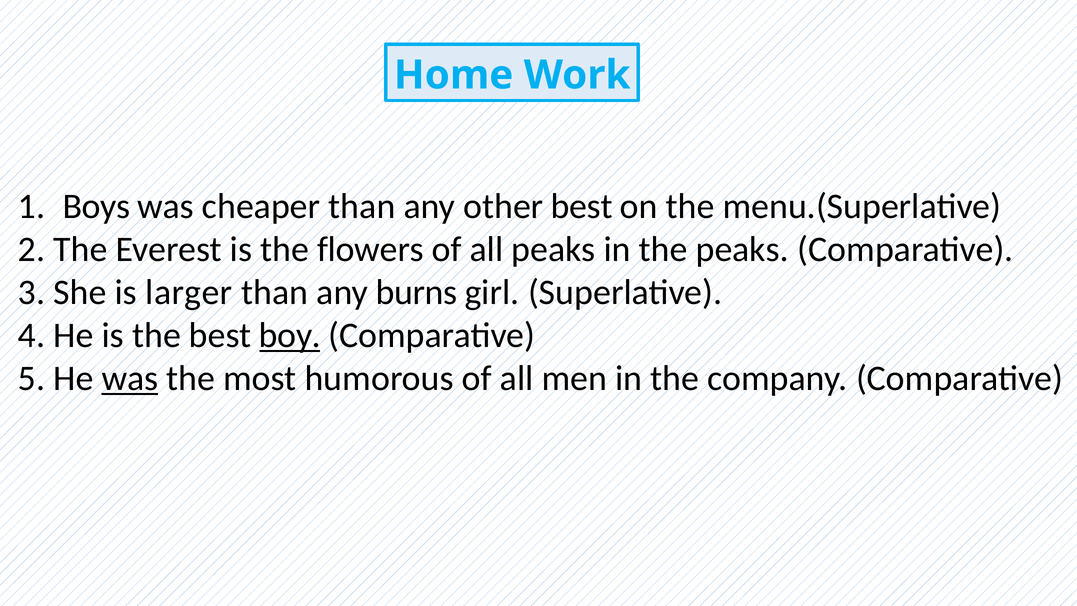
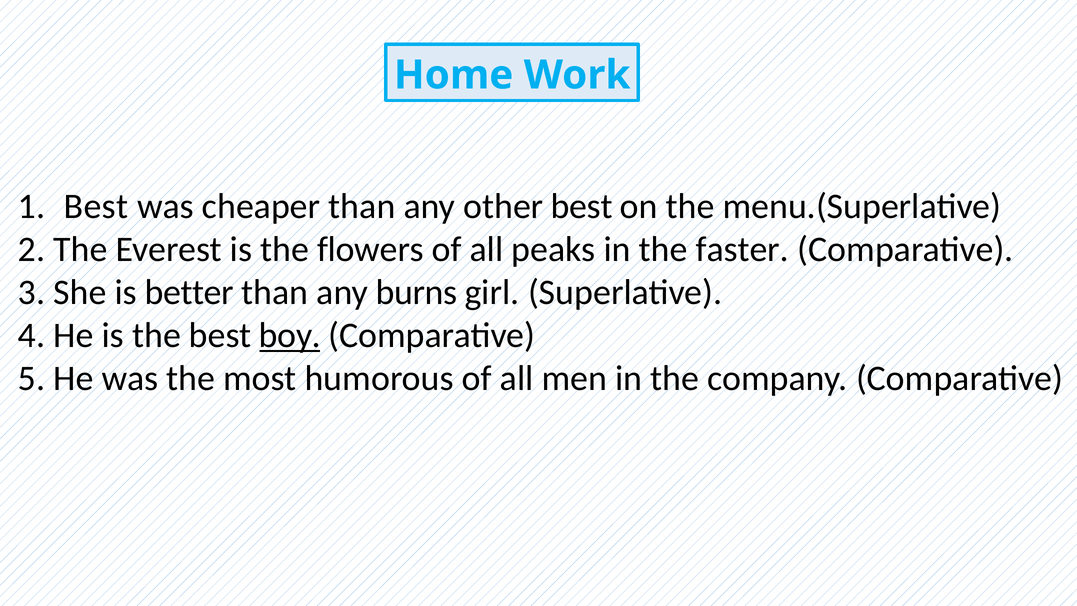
Boys at (96, 206): Boys -> Best
the peaks: peaks -> faster
larger: larger -> better
was at (130, 378) underline: present -> none
